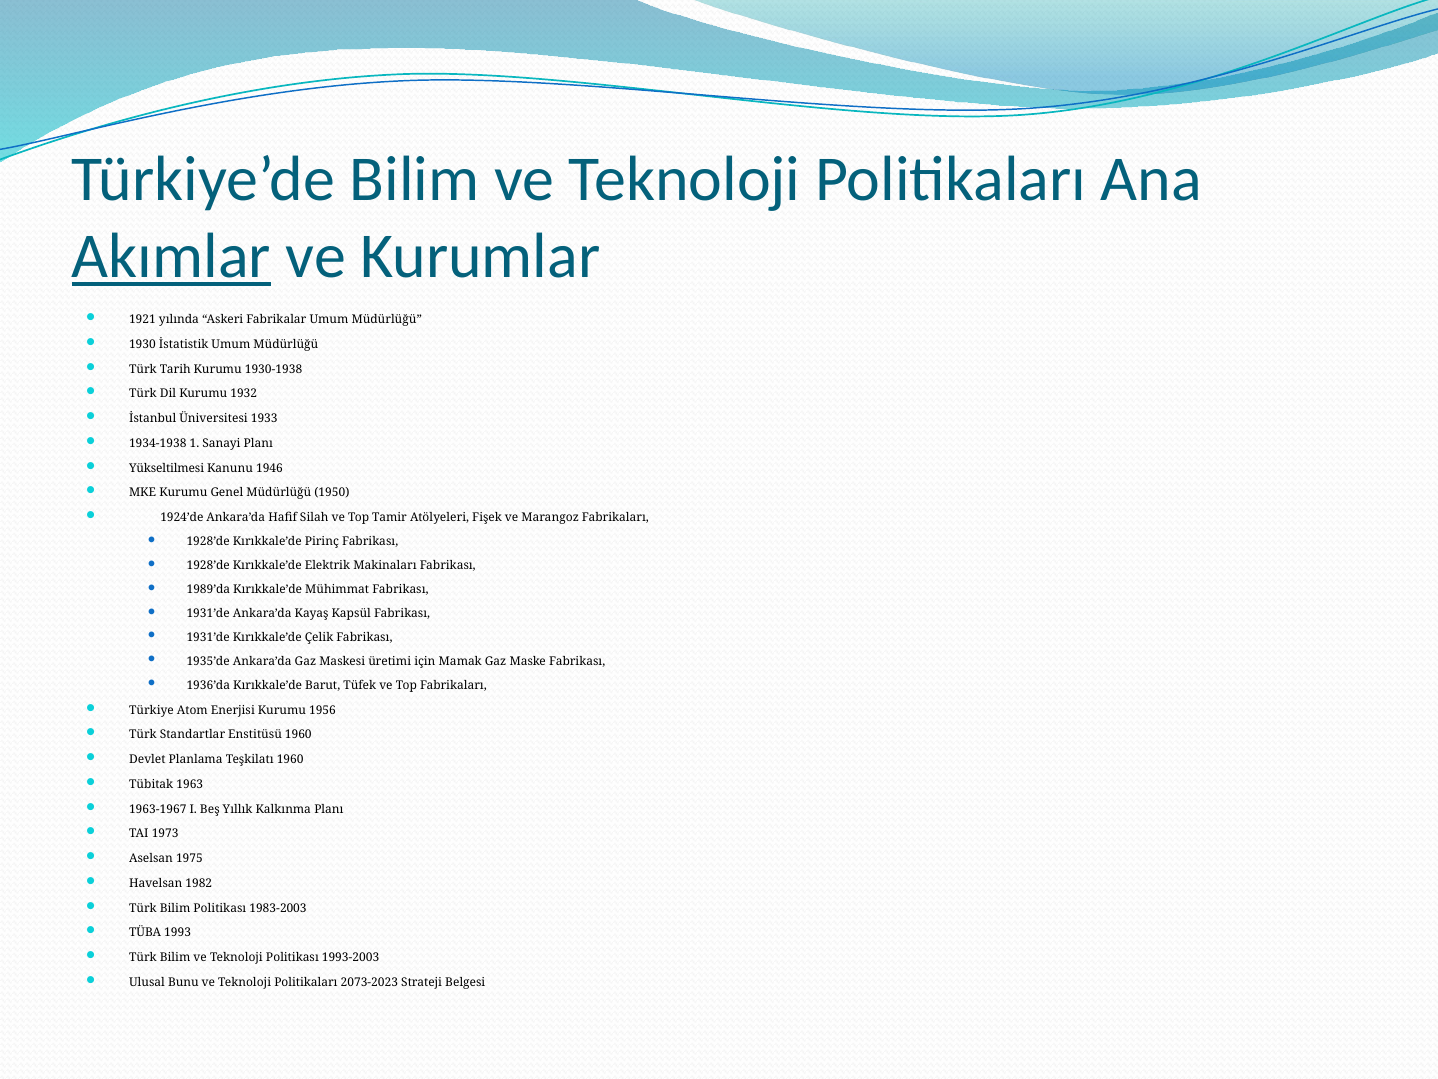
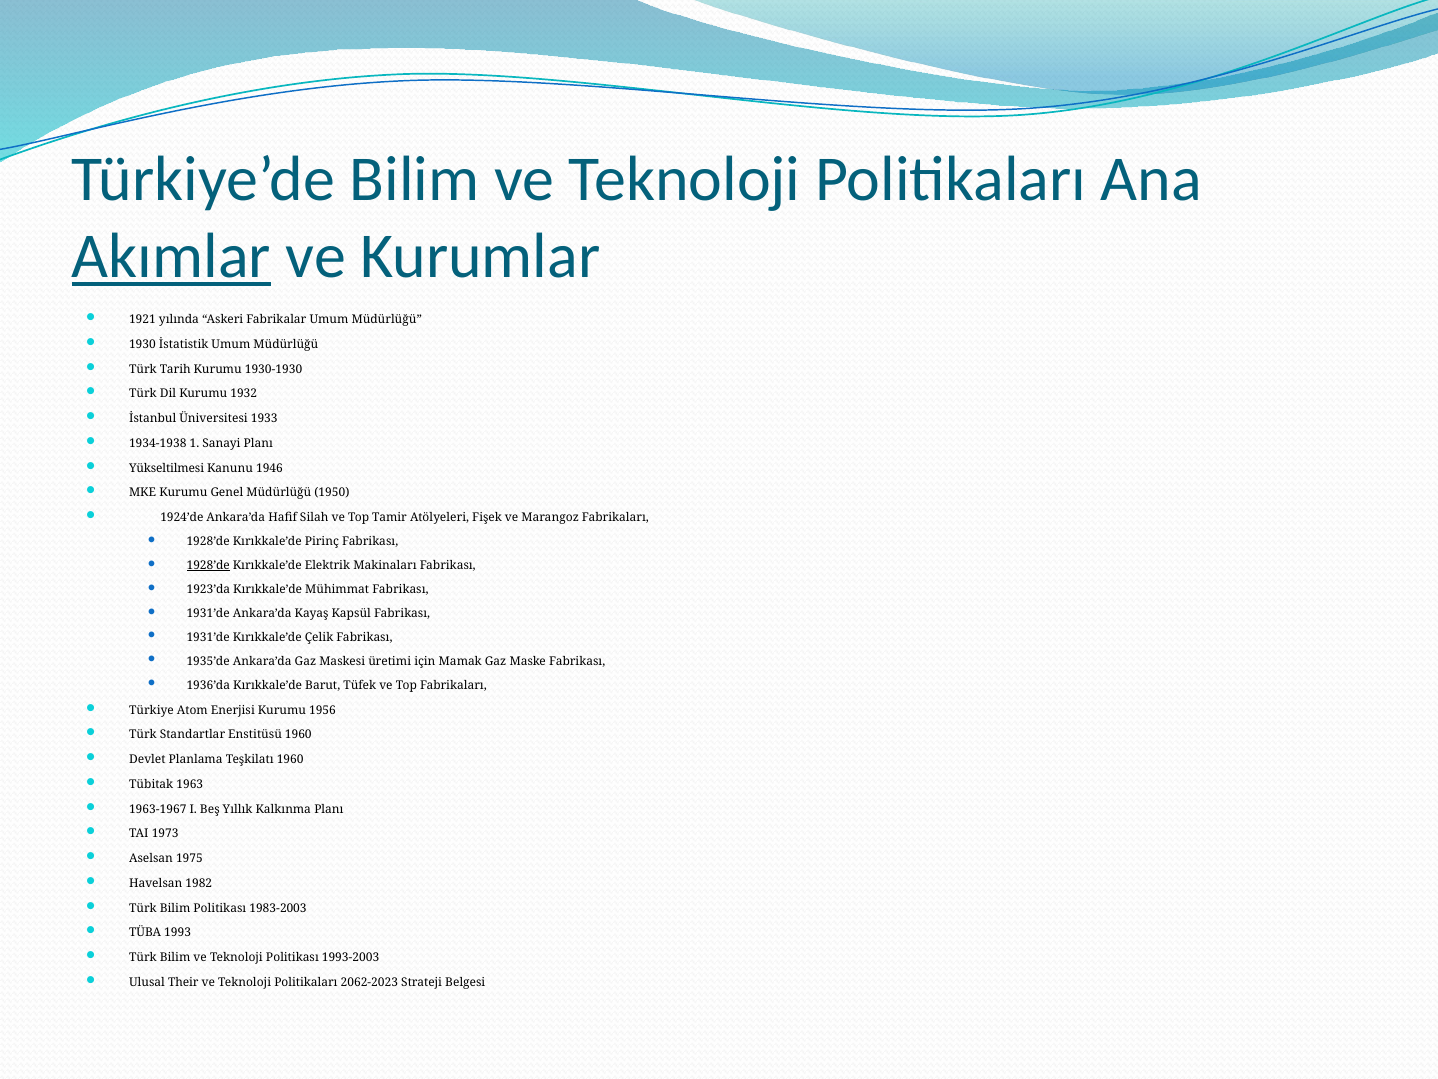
1930-1938: 1930-1938 -> 1930-1930
1928’de at (208, 565) underline: none -> present
1989’da: 1989’da -> 1923’da
Bunu: Bunu -> Their
2073-2023: 2073-2023 -> 2062-2023
